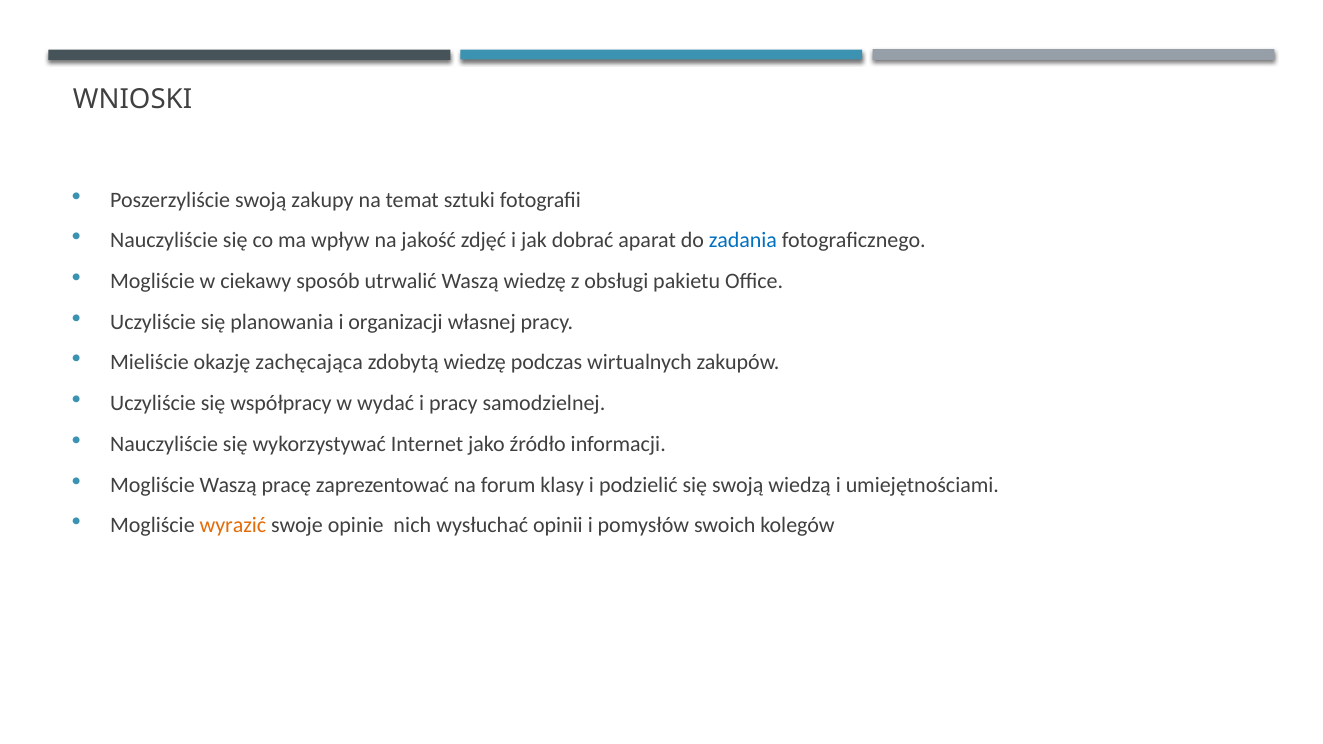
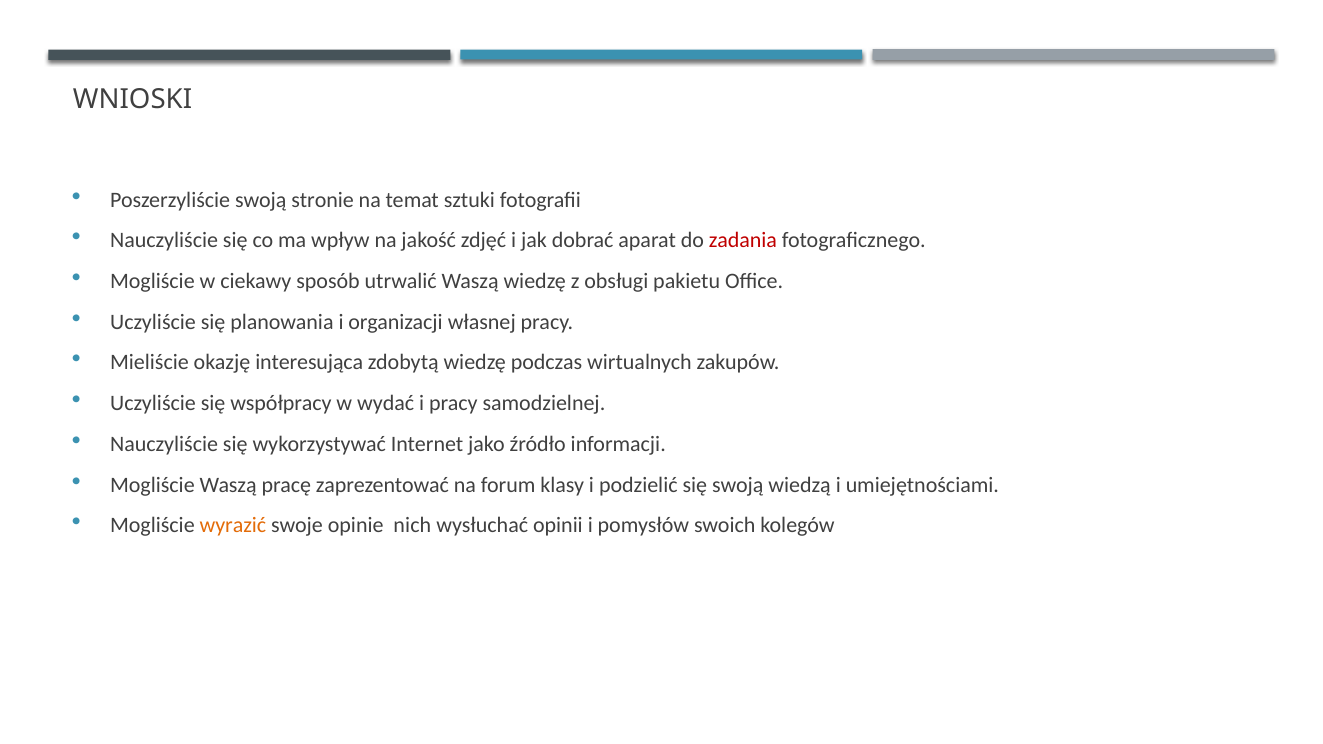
zakupy: zakupy -> stronie
zadania colour: blue -> red
zachęcająca: zachęcająca -> interesująca
